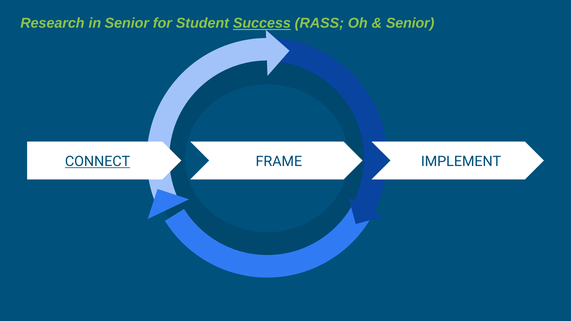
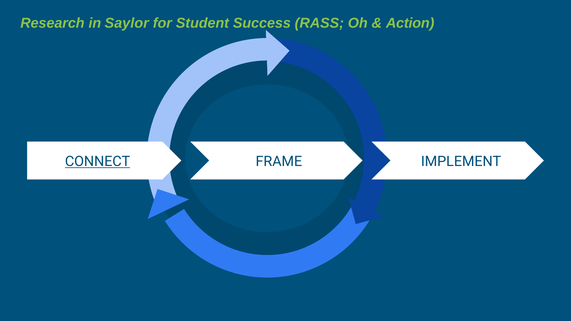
in Senior: Senior -> Saylor
Success underline: present -> none
Senior at (410, 23): Senior -> Action
